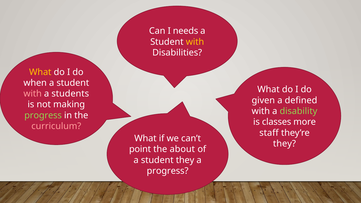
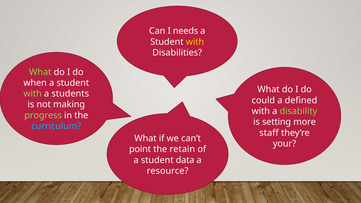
What at (40, 72) colour: yellow -> light green
with at (33, 94) colour: pink -> light green
given: given -> could
classes: classes -> setting
curriculum colour: pink -> light blue
they at (284, 144): they -> your
about: about -> retain
student they: they -> data
progress at (168, 171): progress -> resource
